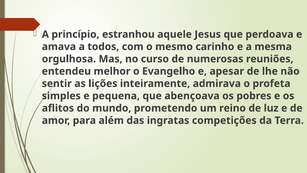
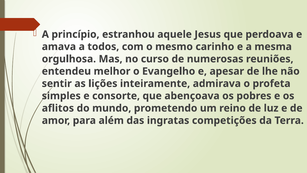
pequena: pequena -> consorte
